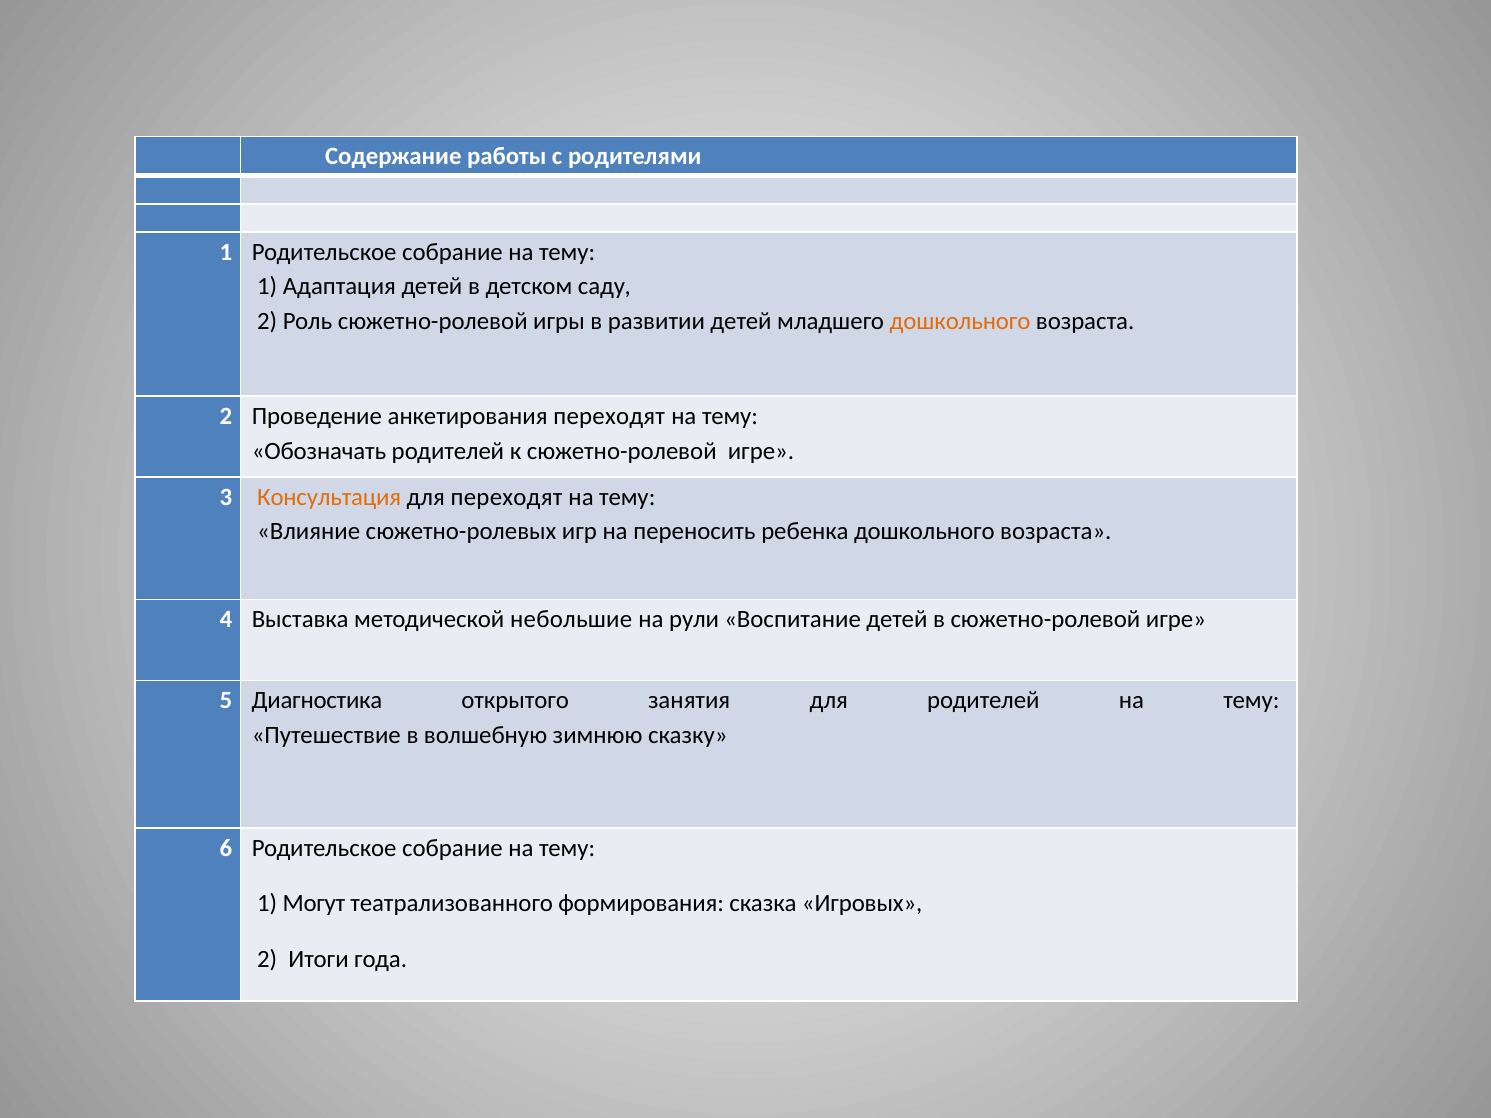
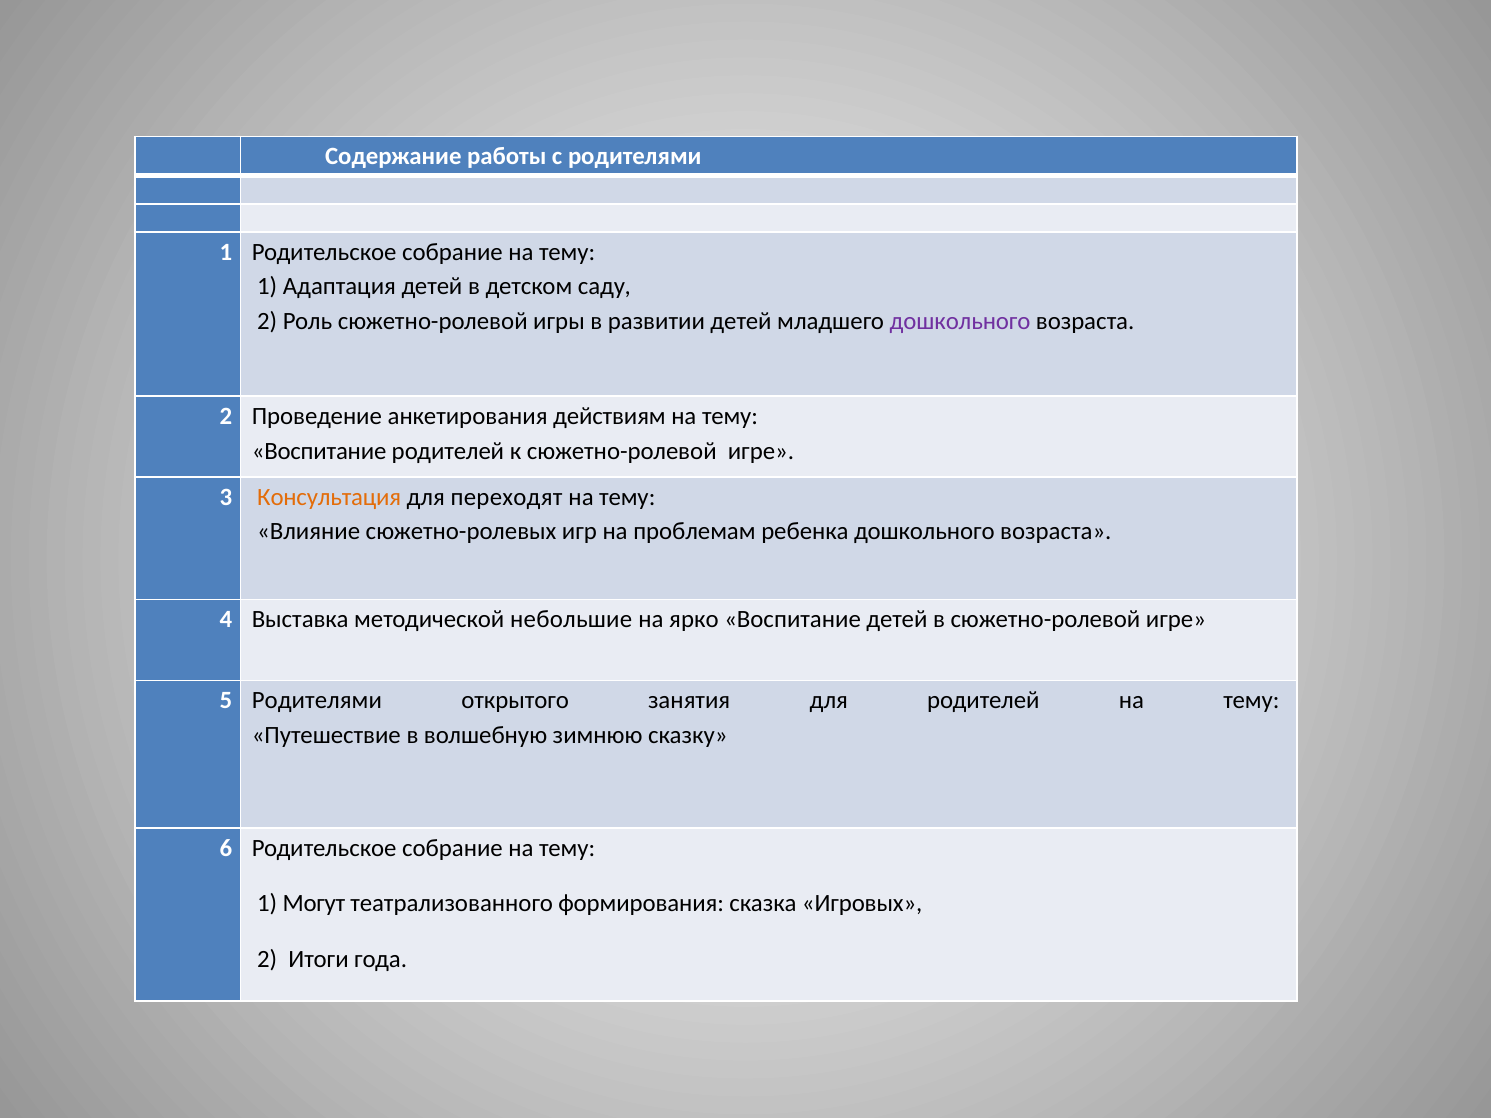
дошкольного at (960, 322) colour: orange -> purple
анкетирования переходят: переходят -> действиям
Обозначать at (319, 451): Обозначать -> Воспитание
переносить: переносить -> проблемам
рули: рули -> ярко
5 Диагностика: Диагностика -> Родителями
